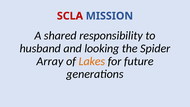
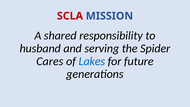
looking: looking -> serving
Array: Array -> Cares
Lakes colour: orange -> blue
